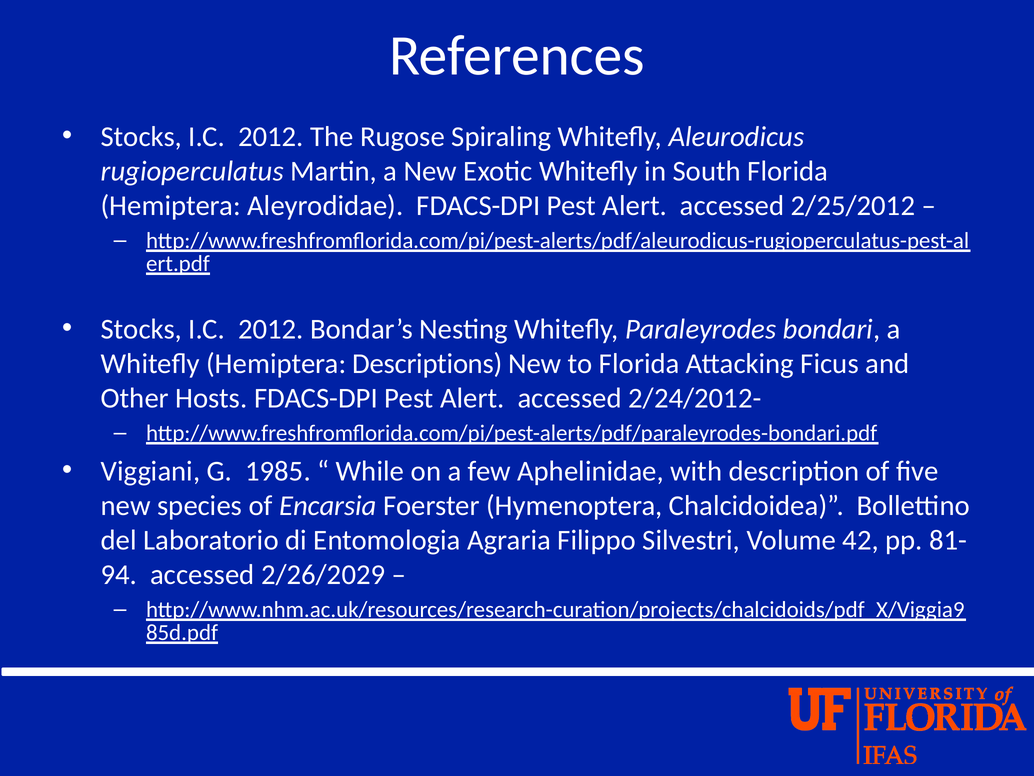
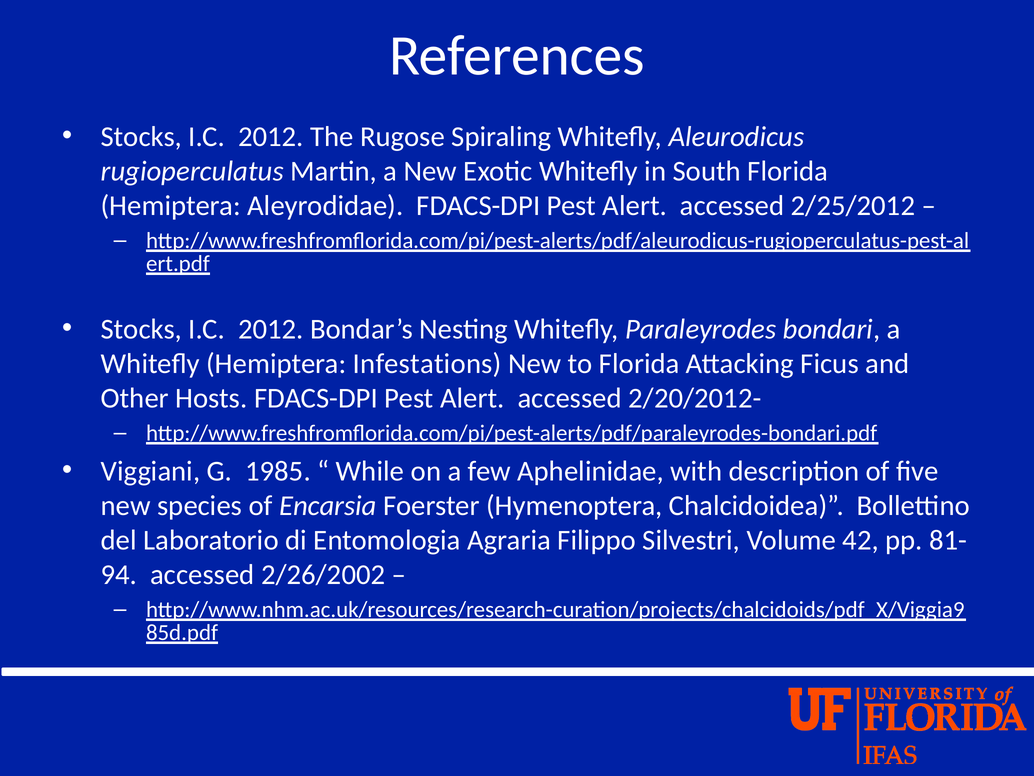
Descriptions: Descriptions -> Infestations
2/24/2012-: 2/24/2012- -> 2/20/2012-
2/26/2029: 2/26/2029 -> 2/26/2002
